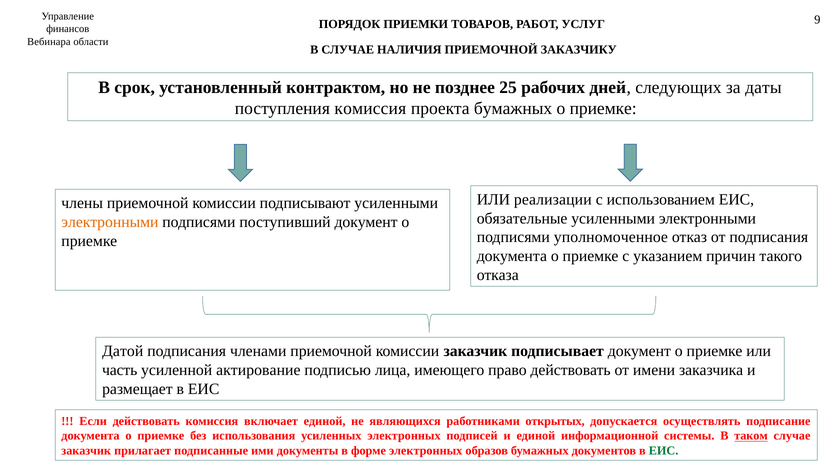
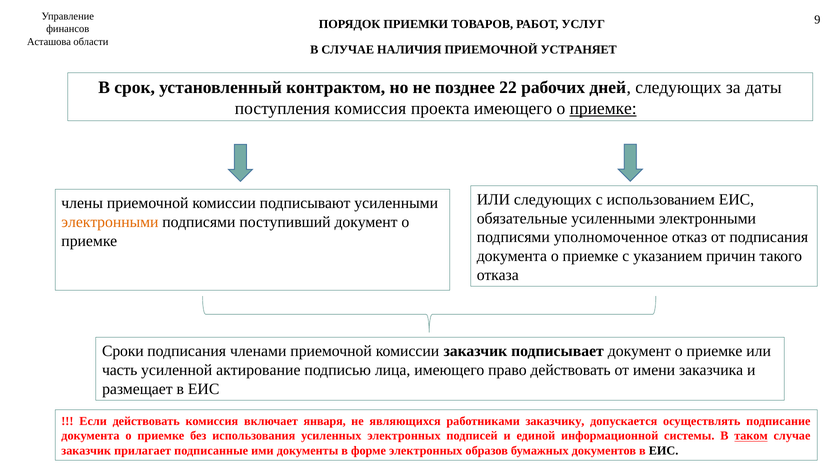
Вебинара: Вебинара -> Асташова
ЗАКАЗЧИКУ: ЗАКАЗЧИКУ -> УСТРАНЯЕТ
25: 25 -> 22
проекта бумажных: бумажных -> имеющего
приемке at (603, 108) underline: none -> present
ИЛИ реализации: реализации -> следующих
Датой: Датой -> Сроки
включает единой: единой -> января
открытых: открытых -> заказчику
ЕИС at (664, 450) colour: green -> black
